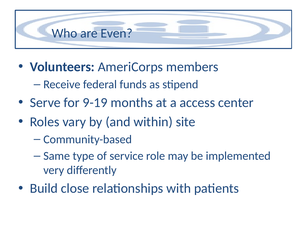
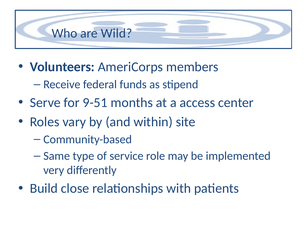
Even: Even -> Wild
9-19: 9-19 -> 9-51
